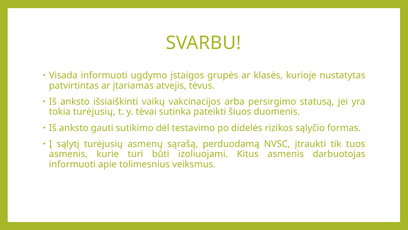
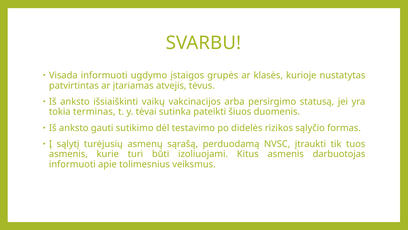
tokia turėjusių: turėjusių -> terminas
